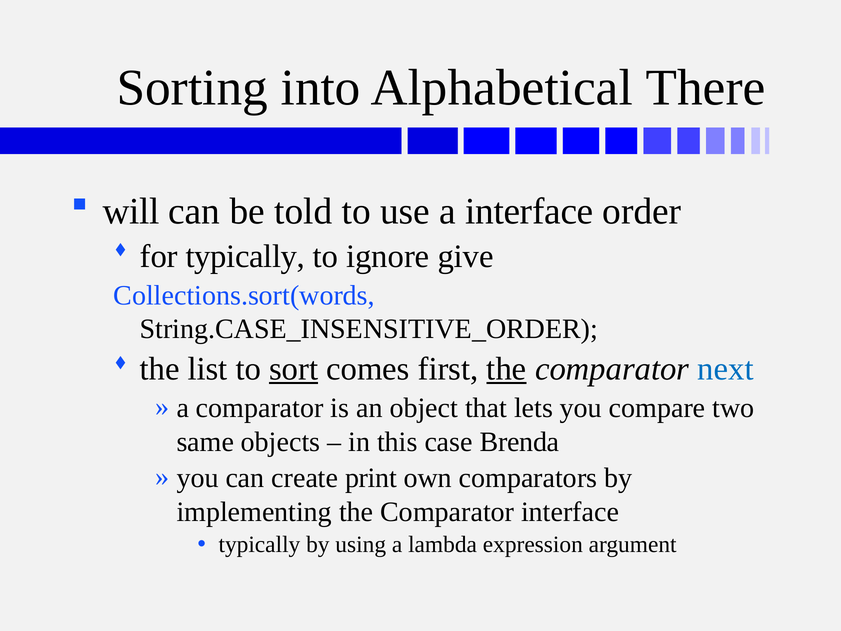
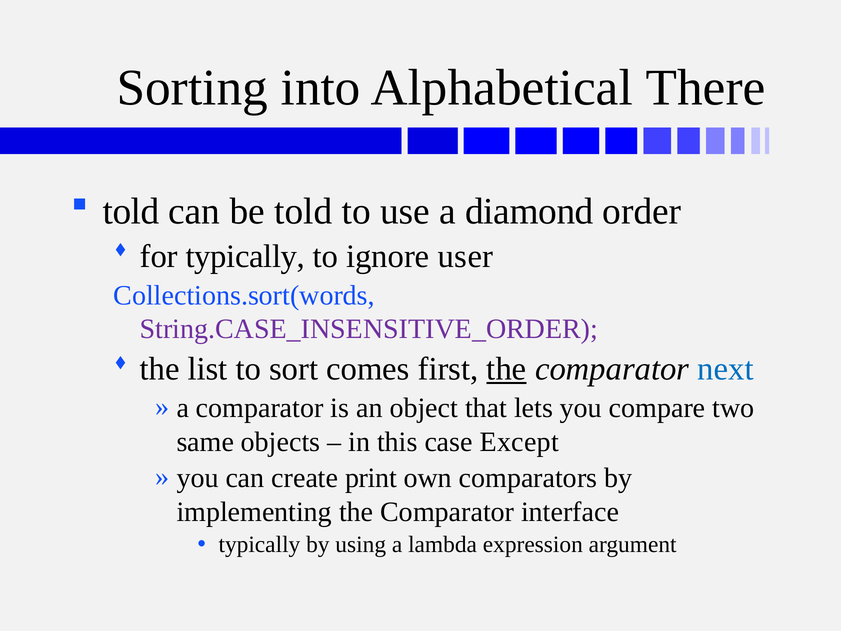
will at (131, 211): will -> told
a interface: interface -> diamond
give: give -> user
String.CASE_INSENSITIVE_ORDER colour: black -> purple
sort underline: present -> none
Brenda: Brenda -> Except
